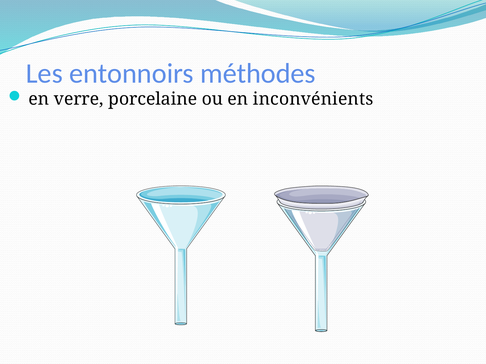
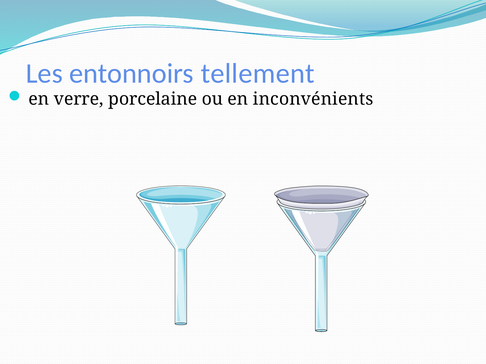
méthodes: méthodes -> tellement
